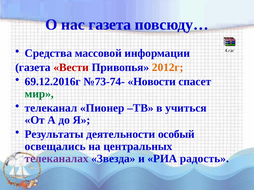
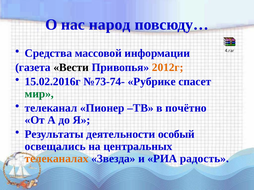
нас газета: газета -> народ
Вести colour: red -> black
69.12.2016г: 69.12.2016г -> 15.02.2016г
Новости: Новости -> Рубрике
учиться: учиться -> почётно
телеканалах colour: purple -> orange
